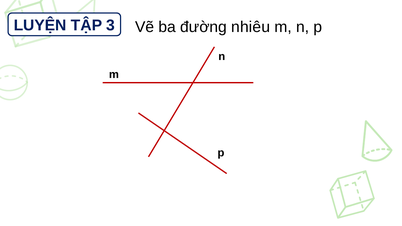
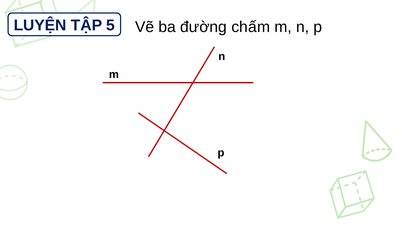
3: 3 -> 5
nhiêu: nhiêu -> chấm
